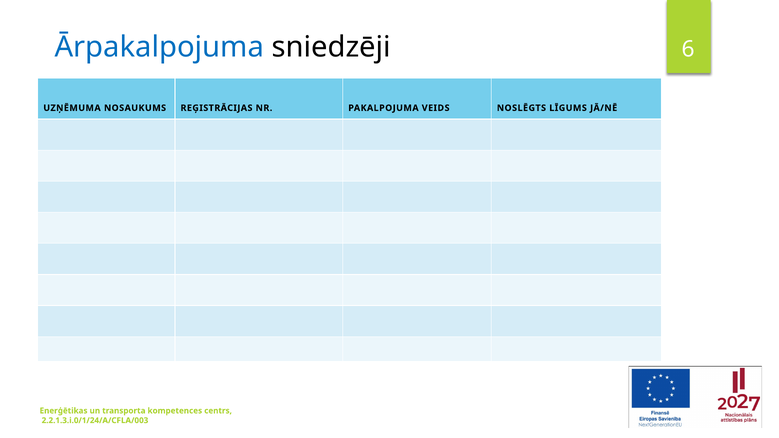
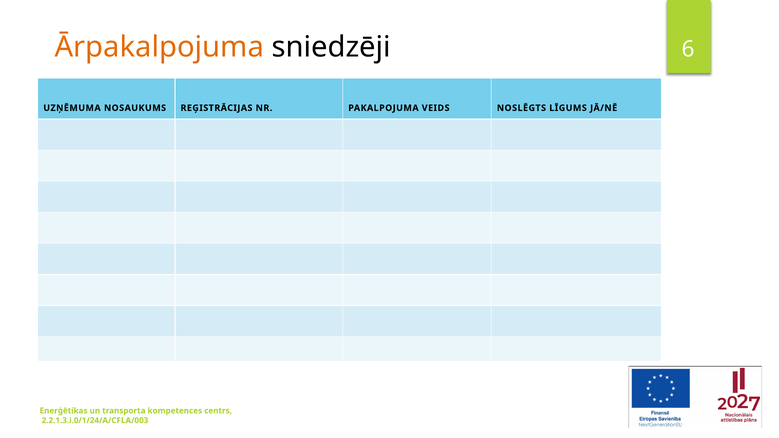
Ārpakalpojuma colour: blue -> orange
